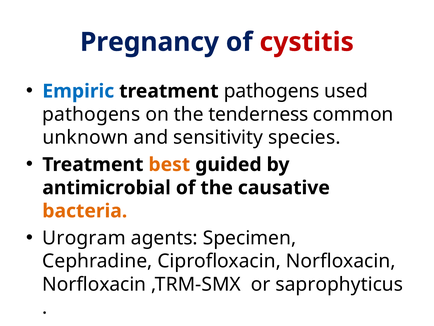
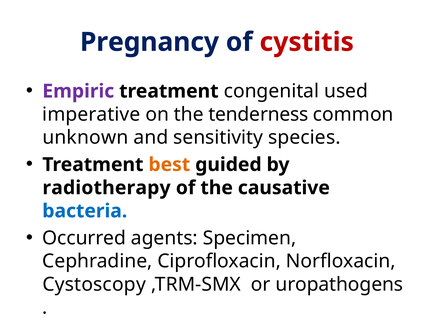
Empiric colour: blue -> purple
treatment pathogens: pathogens -> congenital
pathogens at (91, 114): pathogens -> imperative
antimicrobial: antimicrobial -> radiotherapy
bacteria colour: orange -> blue
Urogram: Urogram -> Occurred
Norfloxacin at (94, 284): Norfloxacin -> Cystoscopy
saprophyticus: saprophyticus -> uropathogens
